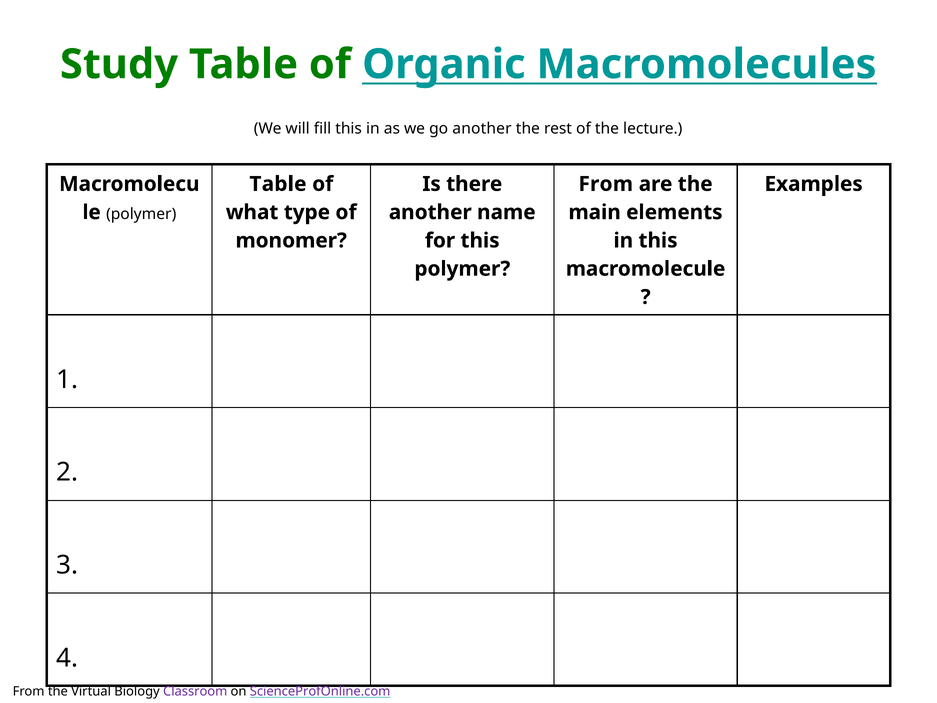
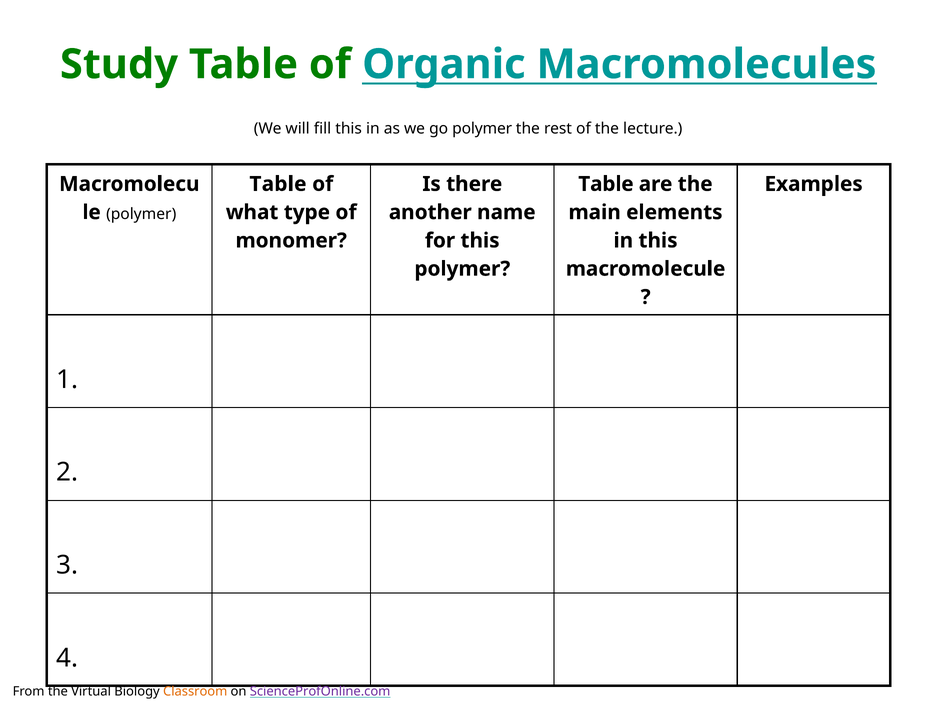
go another: another -> polymer
From at (606, 184): From -> Table
Classroom colour: purple -> orange
